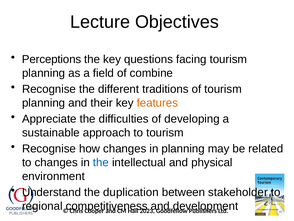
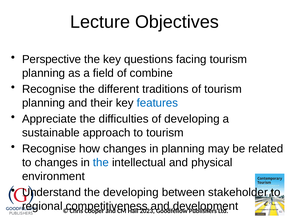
Perceptions: Perceptions -> Perspective
features colour: orange -> blue
the duplication: duplication -> developing
